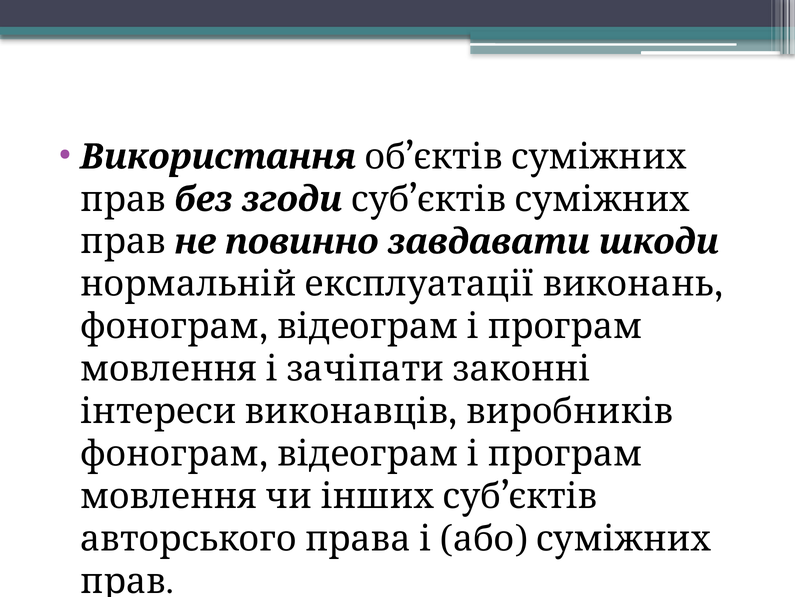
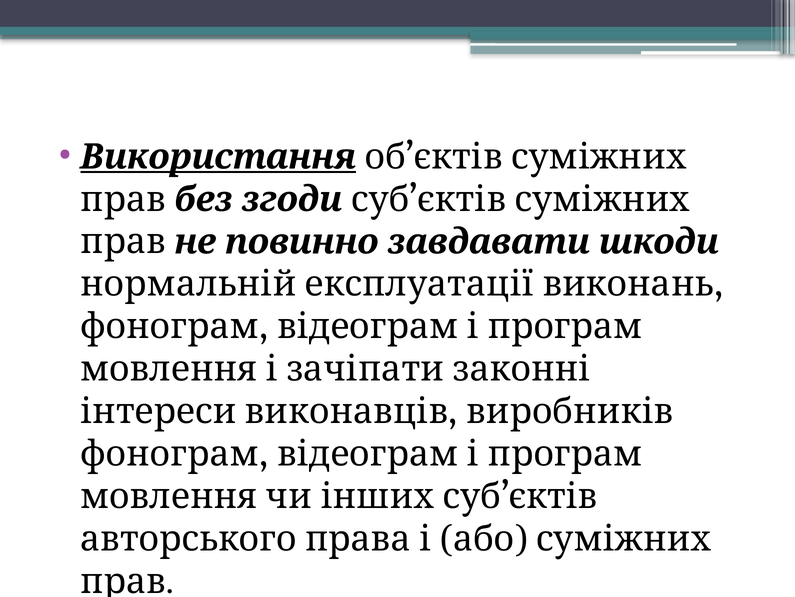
Використання underline: none -> present
